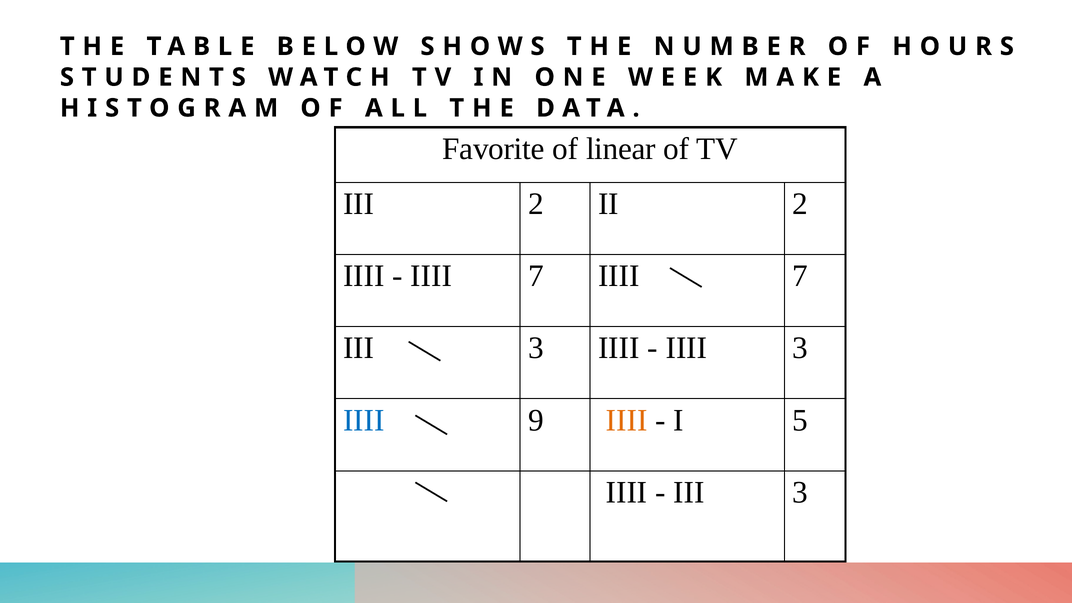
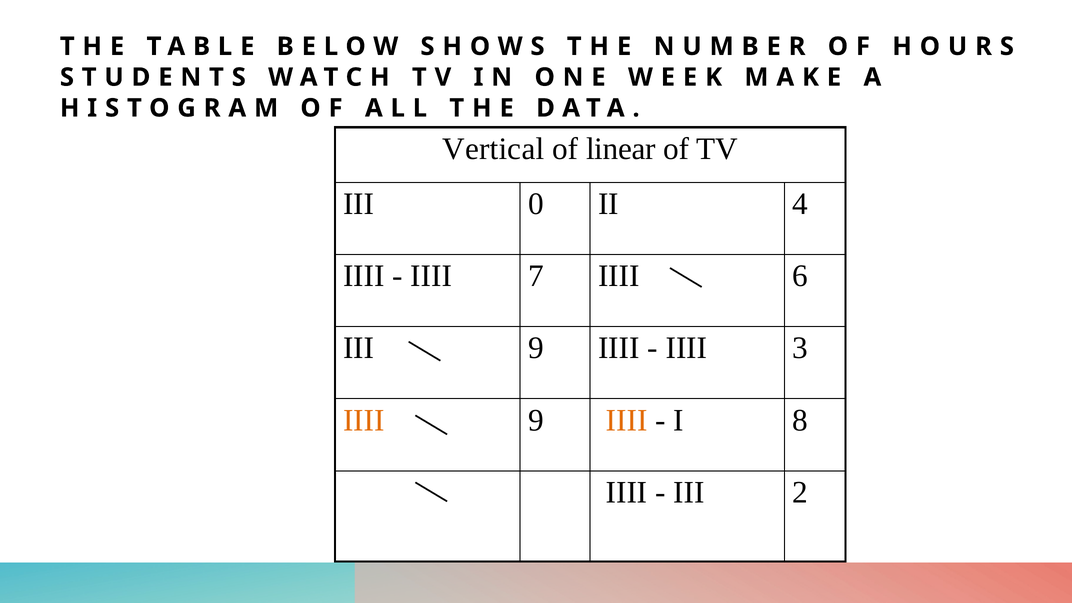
Favorite: Favorite -> Vertical
III 2: 2 -> 0
II 2: 2 -> 4
7 IIII 7: 7 -> 6
3 at (536, 348): 3 -> 9
IIII at (364, 420) colour: blue -> orange
5: 5 -> 8
3 at (800, 492): 3 -> 2
